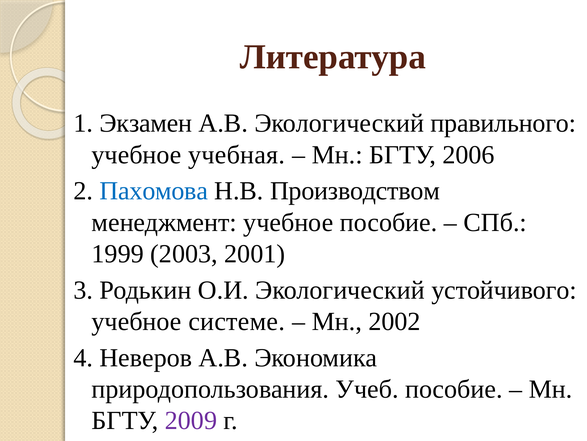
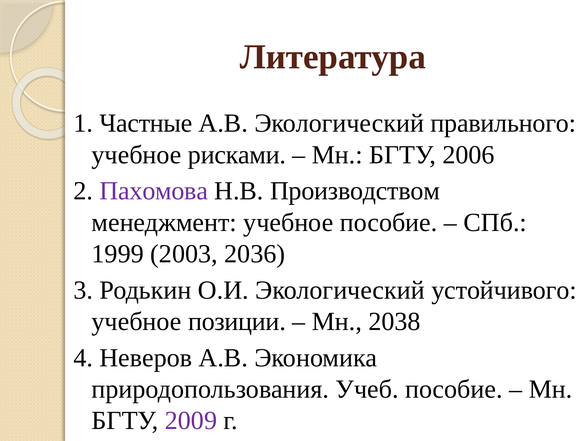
Экзамен: Экзамен -> Частные
учебная: учебная -> рисками
Пахомова colour: blue -> purple
2001: 2001 -> 2036
системе: системе -> позиции
2002: 2002 -> 2038
